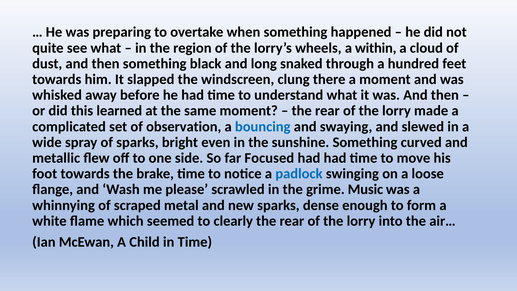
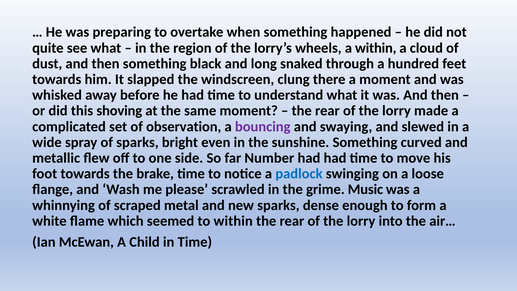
learned: learned -> shoving
bouncing colour: blue -> purple
Focused: Focused -> Number
to clearly: clearly -> within
